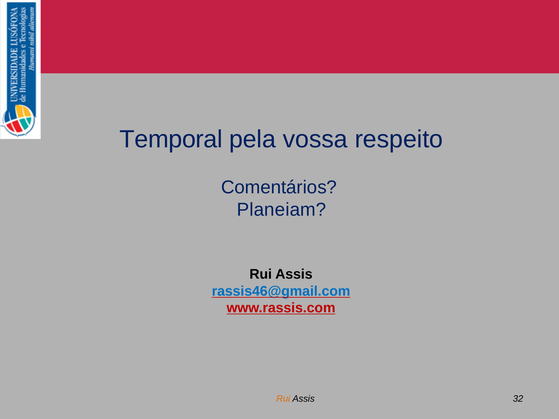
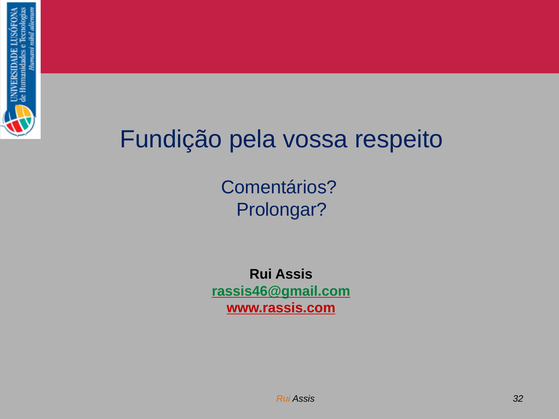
Temporal: Temporal -> Fundição
Planeiam: Planeiam -> Prolongar
rassis46@gmail.com colour: blue -> green
